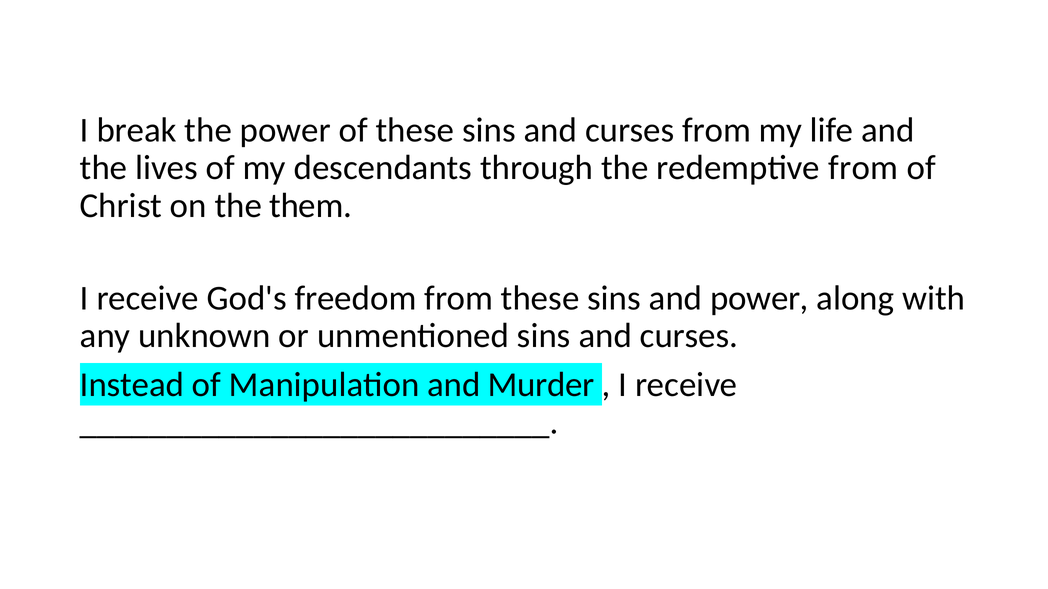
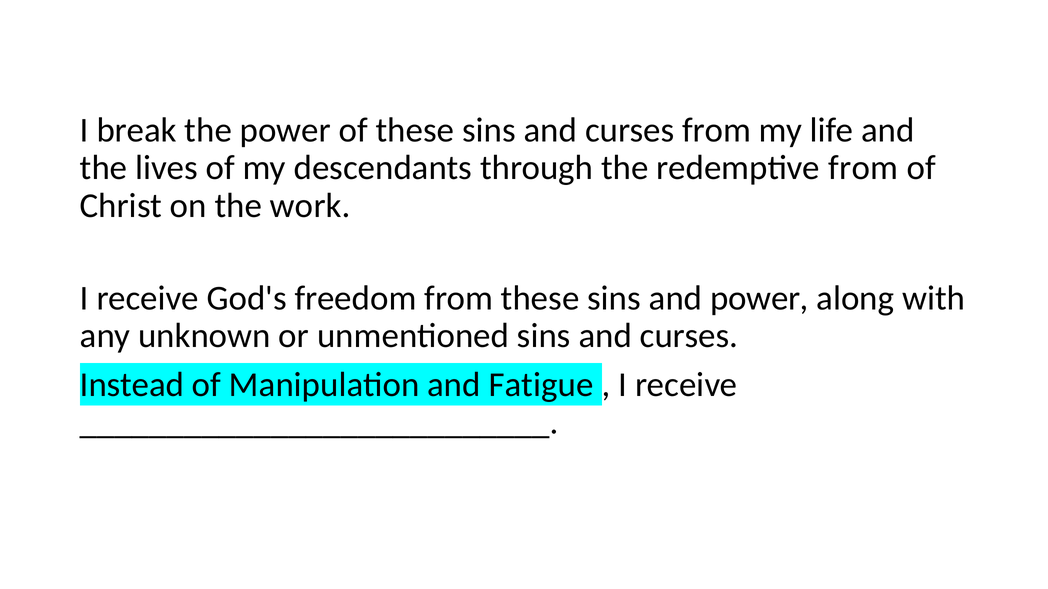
them: them -> work
Murder: Murder -> Fatigue
